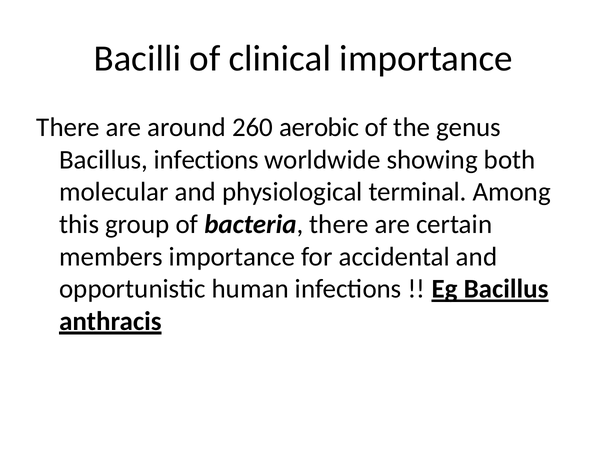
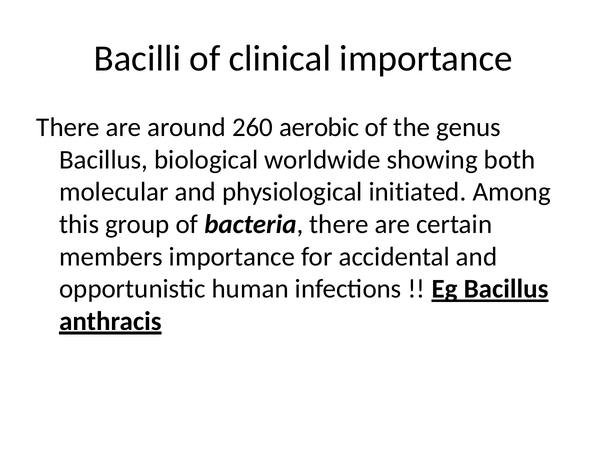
Bacillus infections: infections -> biological
terminal: terminal -> initiated
